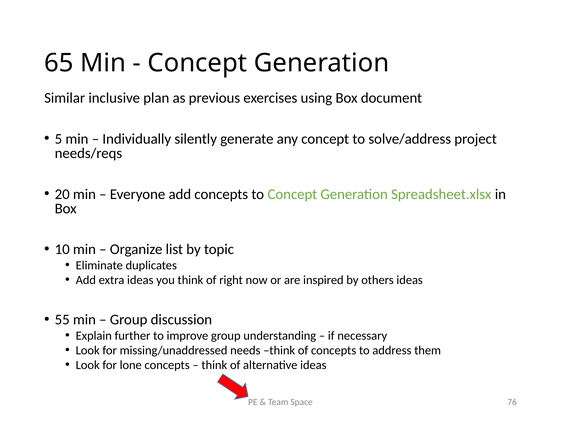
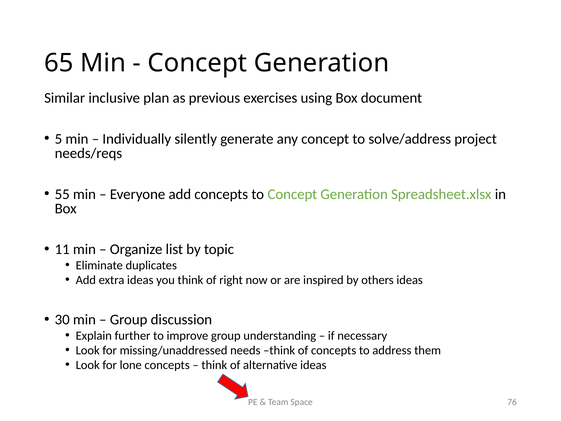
20: 20 -> 55
10: 10 -> 11
55: 55 -> 30
